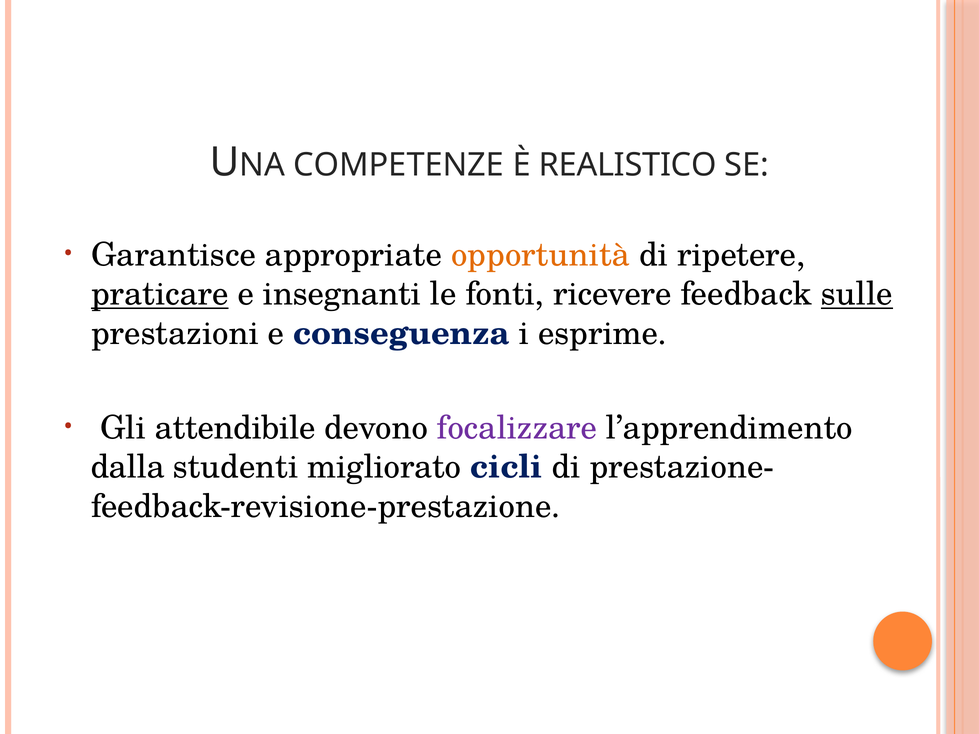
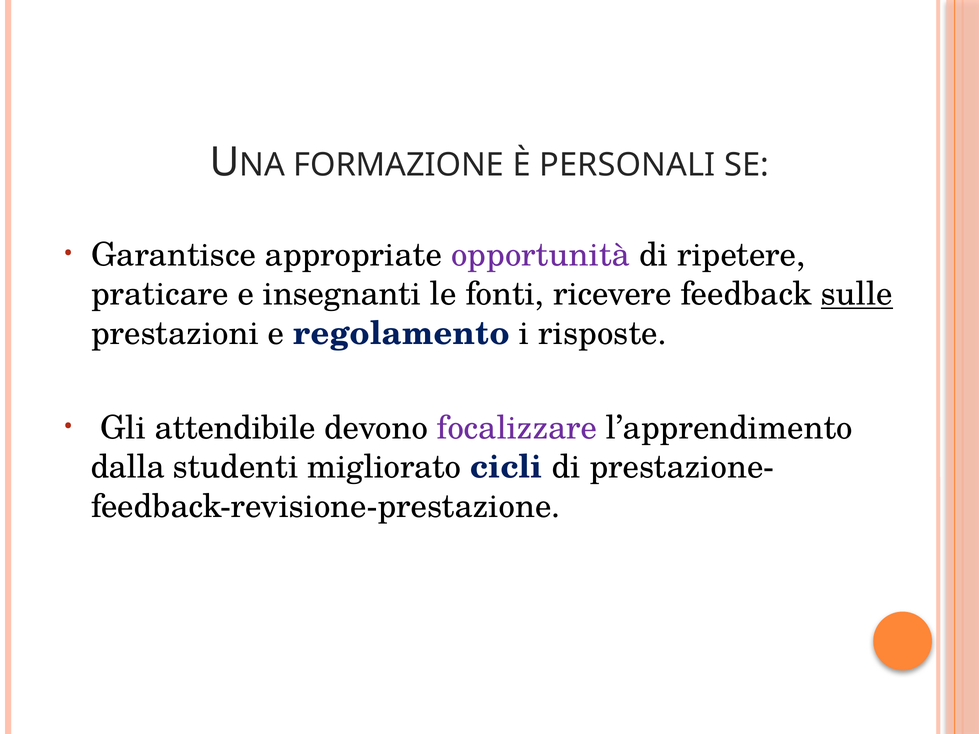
COMPETENZE: COMPETENZE -> FORMAZIONE
REALISTICO: REALISTICO -> PERSONALI
opportunità colour: orange -> purple
praticare underline: present -> none
conseguenza: conseguenza -> regolamento
esprime: esprime -> risposte
